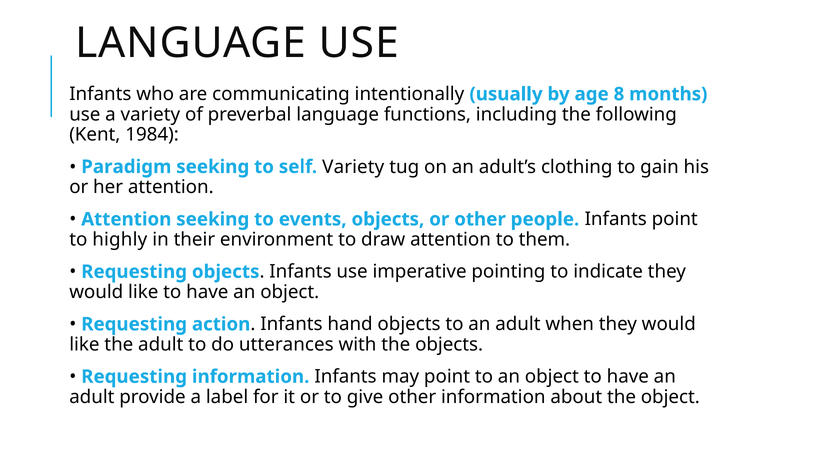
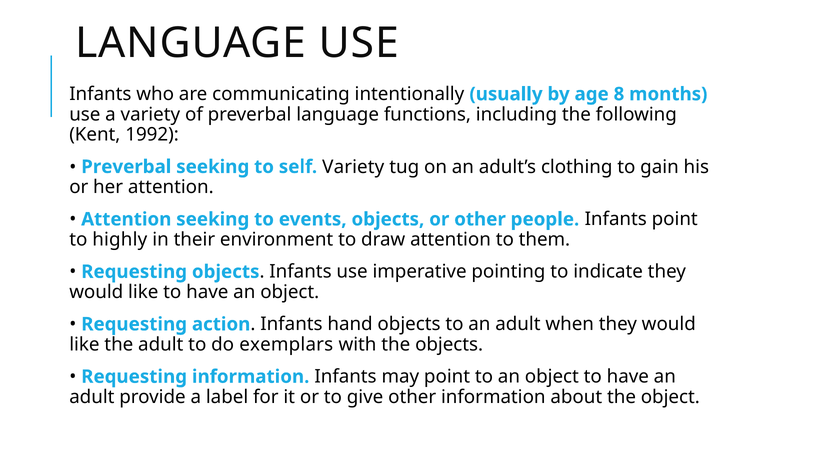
1984: 1984 -> 1992
Paradigm at (126, 167): Paradigm -> Preverbal
utterances: utterances -> exemplars
